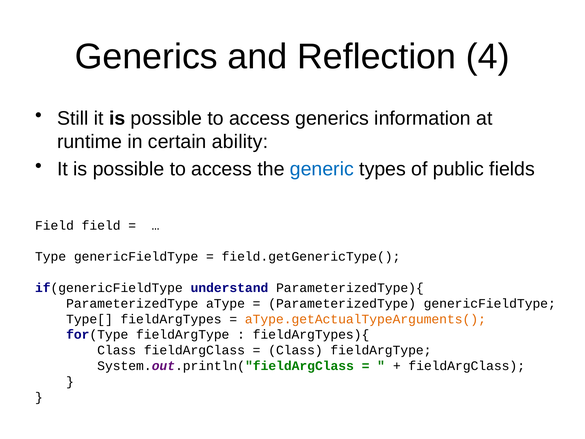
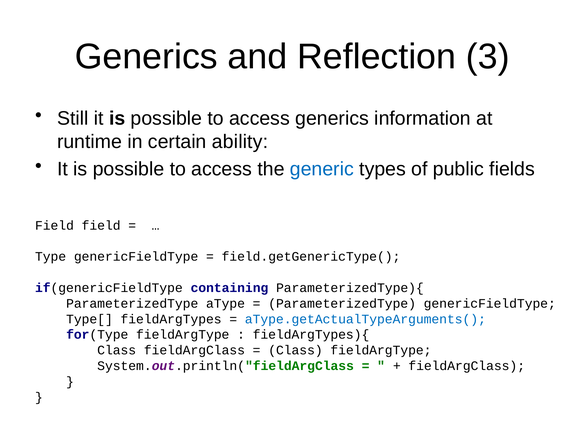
4: 4 -> 3
understand: understand -> containing
aType.getActualTypeArguments( colour: orange -> blue
